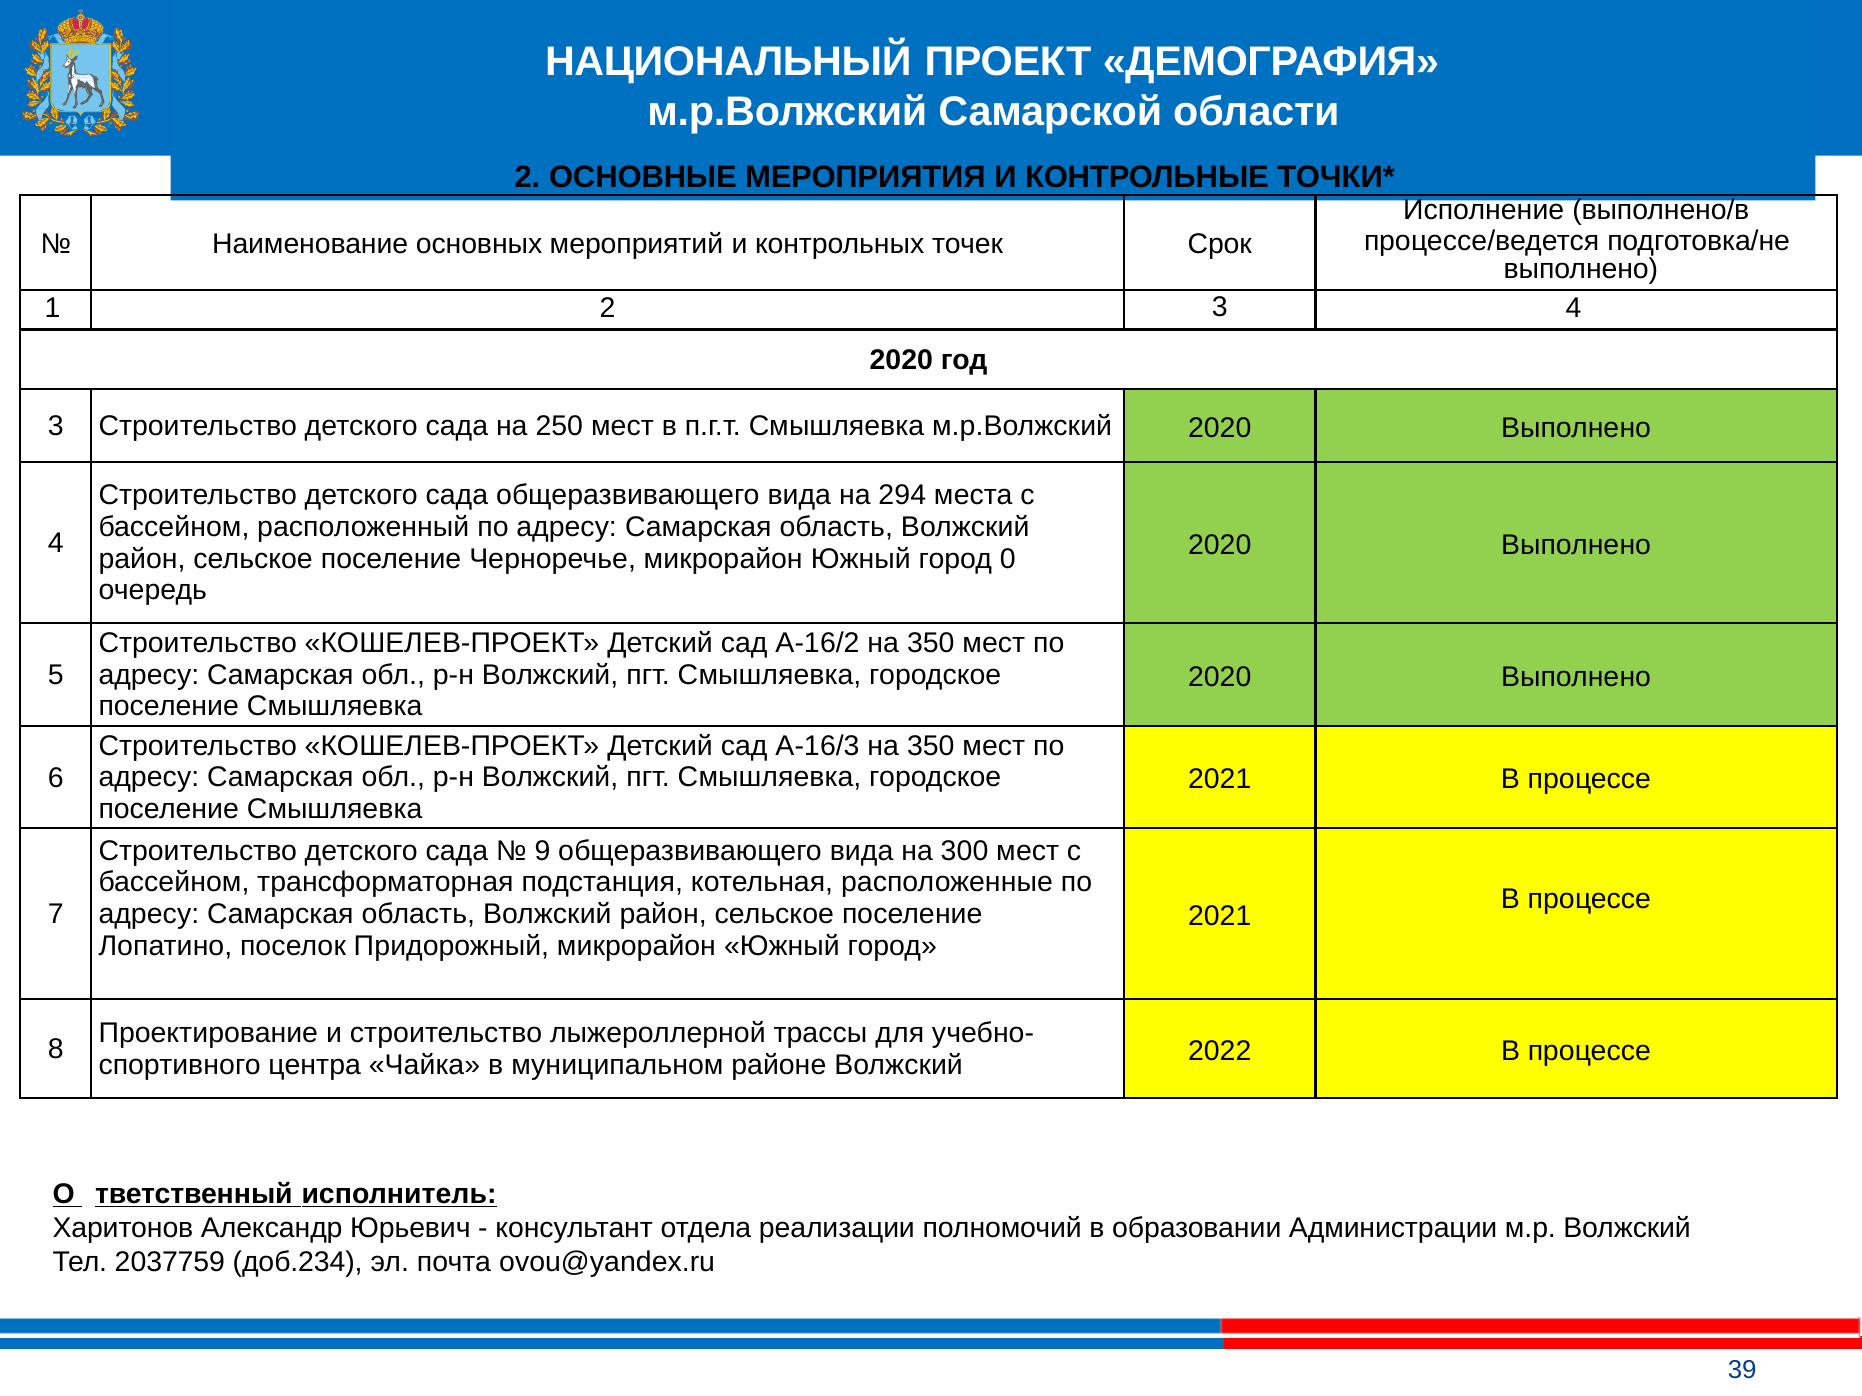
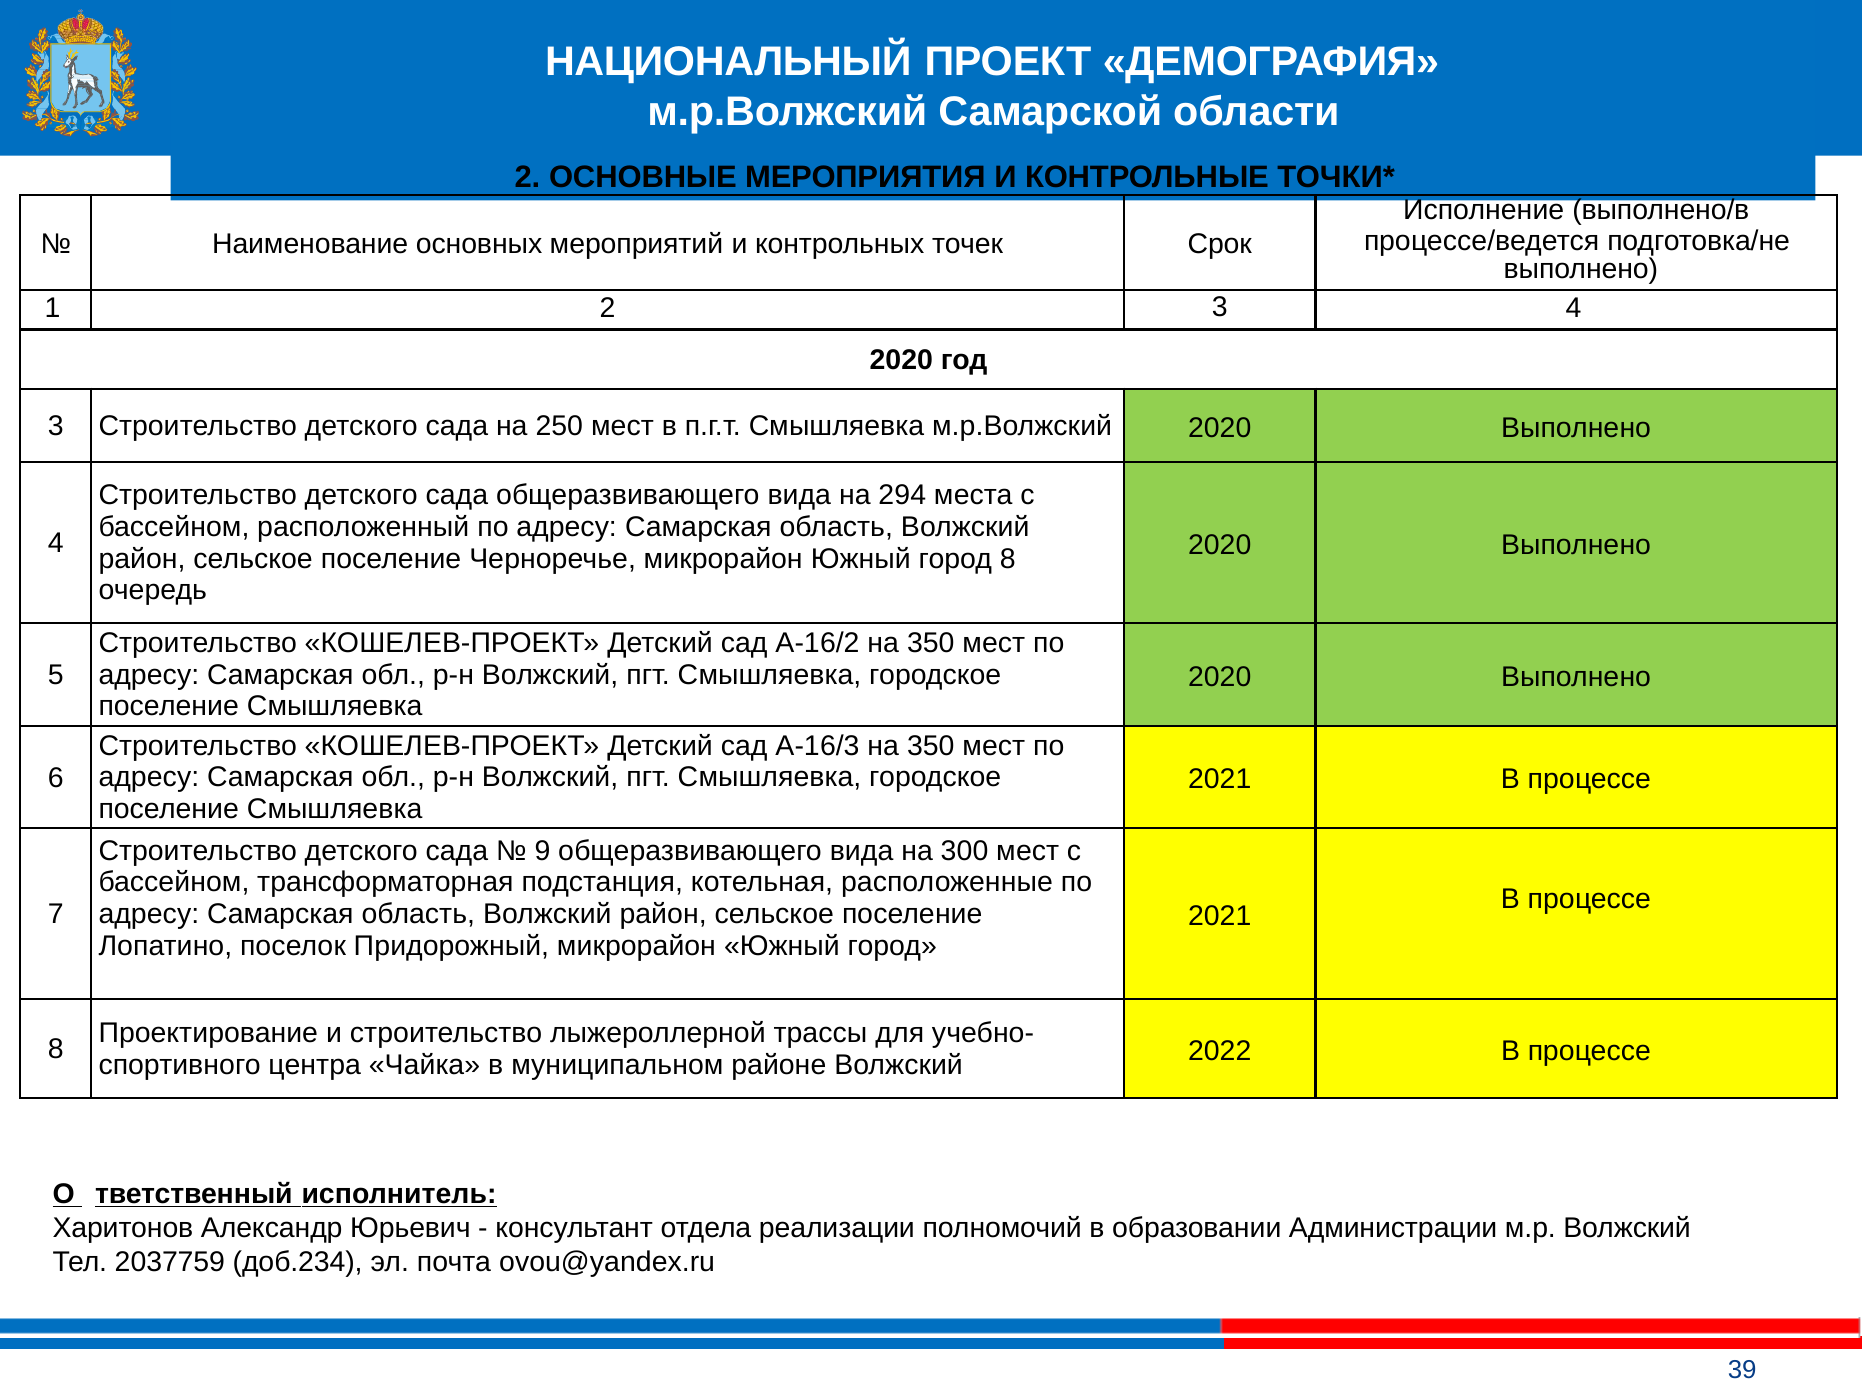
город 0: 0 -> 8
